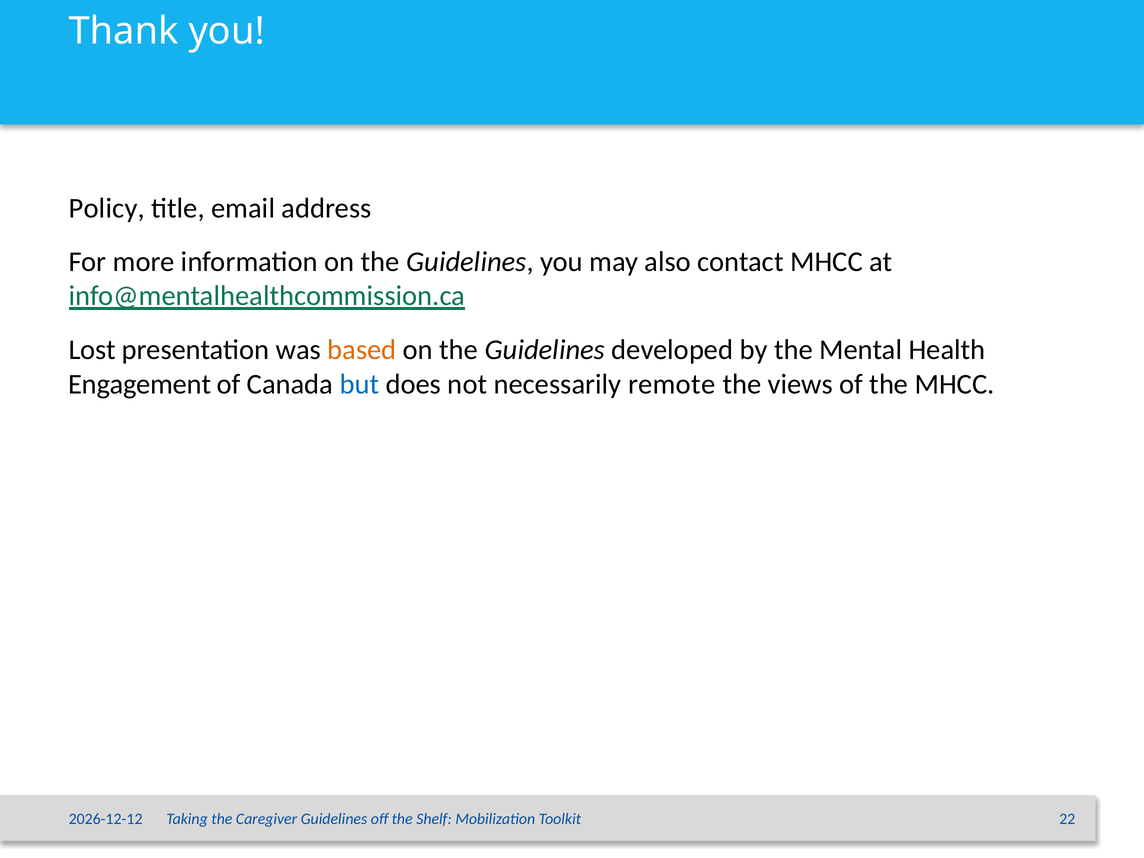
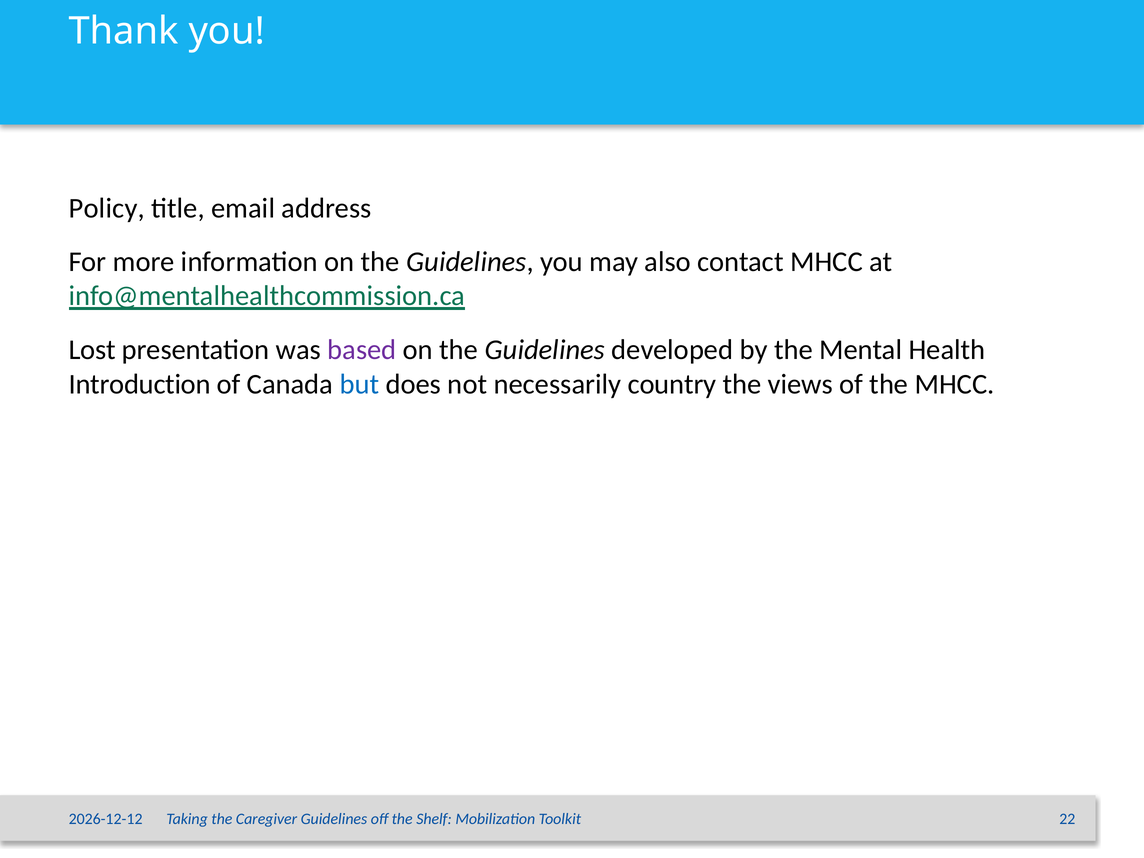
based colour: orange -> purple
Engagement: Engagement -> Introduction
remote: remote -> country
